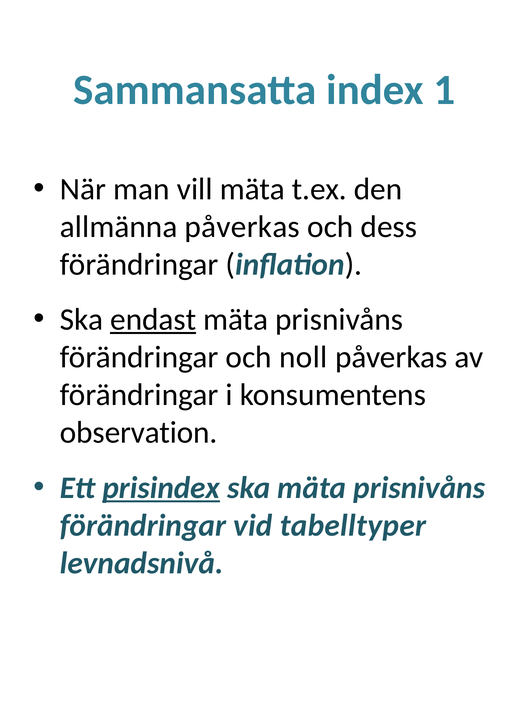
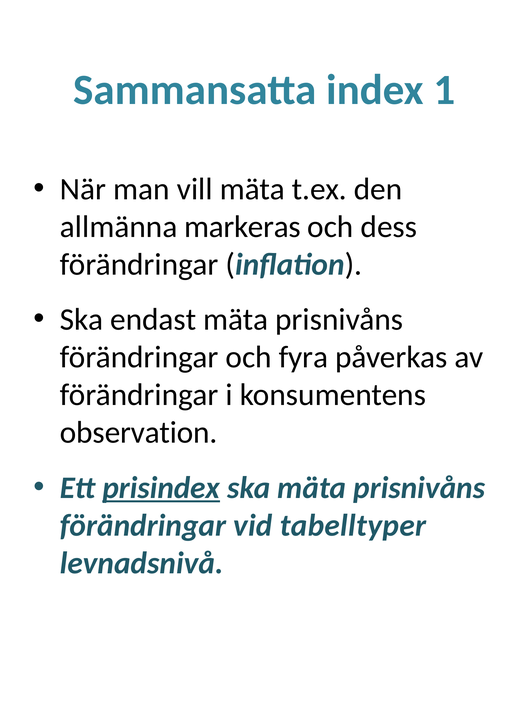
allmänna påverkas: påverkas -> markeras
endast underline: present -> none
noll: noll -> fyra
